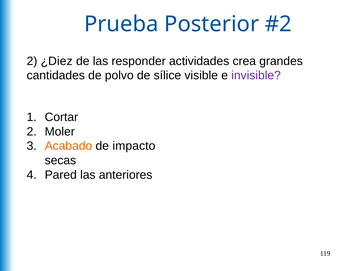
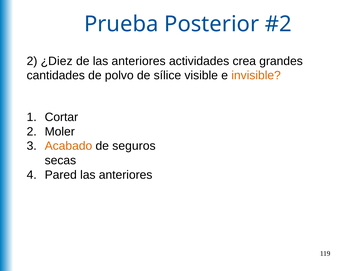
de las responder: responder -> anteriores
invisible colour: purple -> orange
impacto: impacto -> seguros
